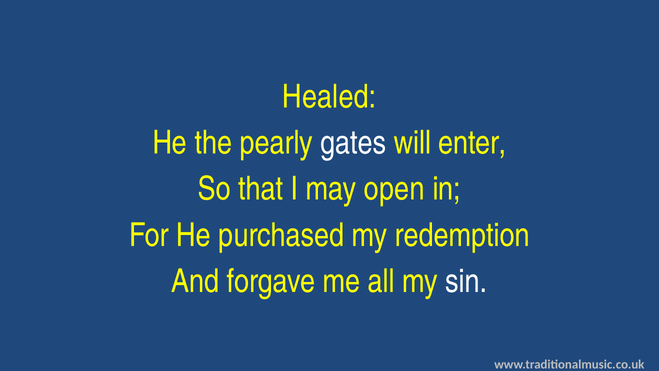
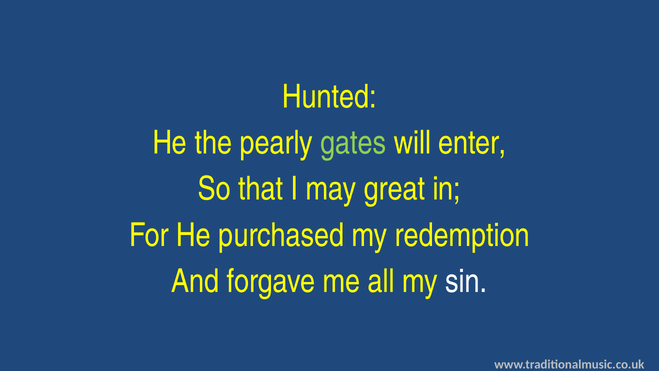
Healed: Healed -> Hunted
gates colour: white -> light green
open: open -> great
